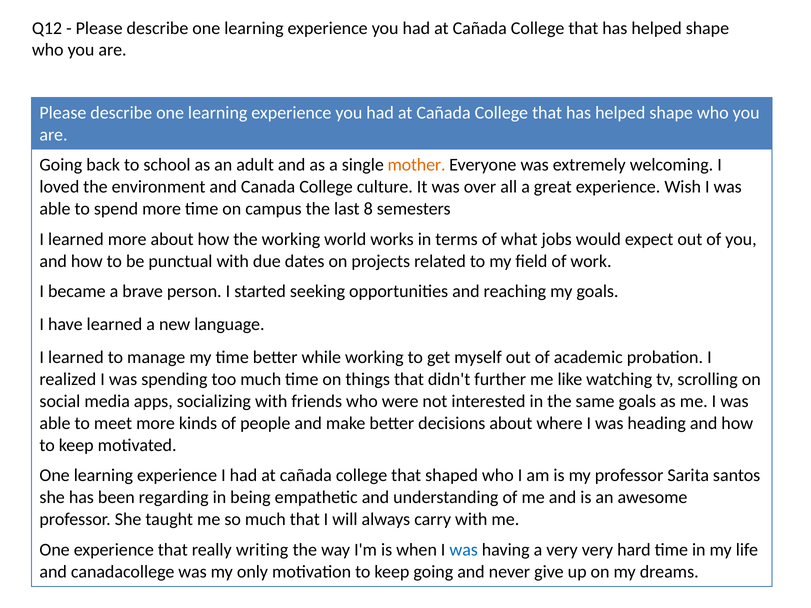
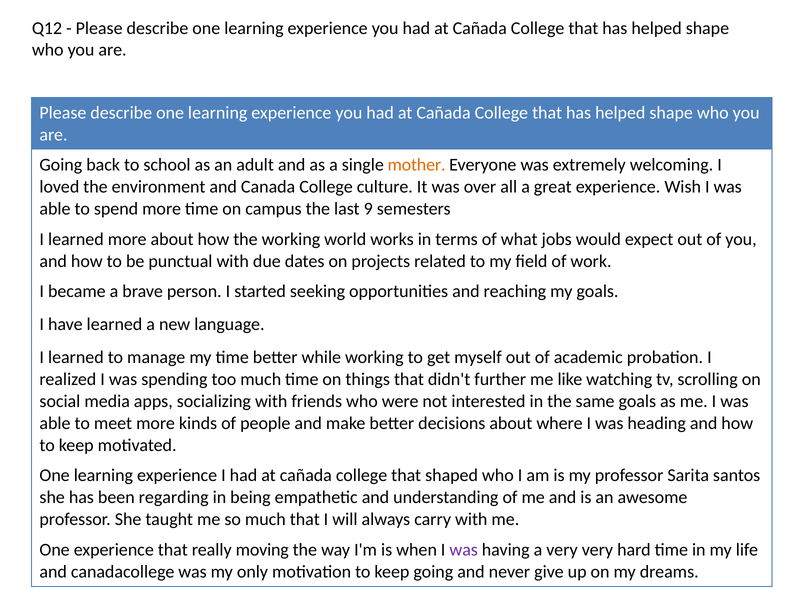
8: 8 -> 9
writing: writing -> moving
was at (464, 550) colour: blue -> purple
